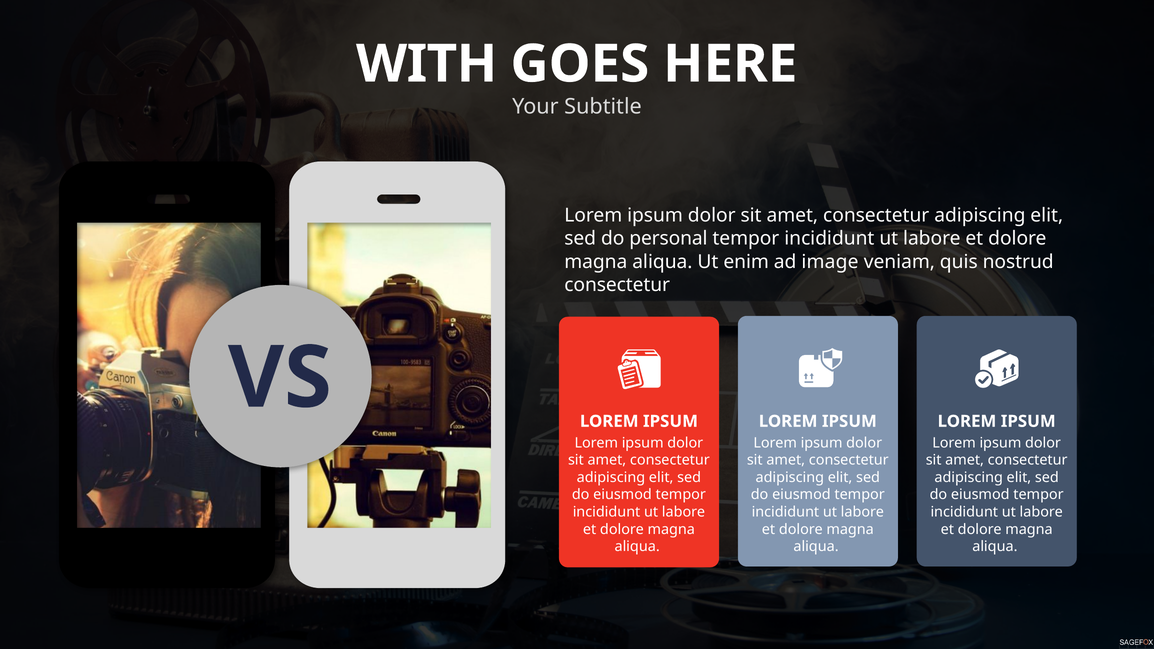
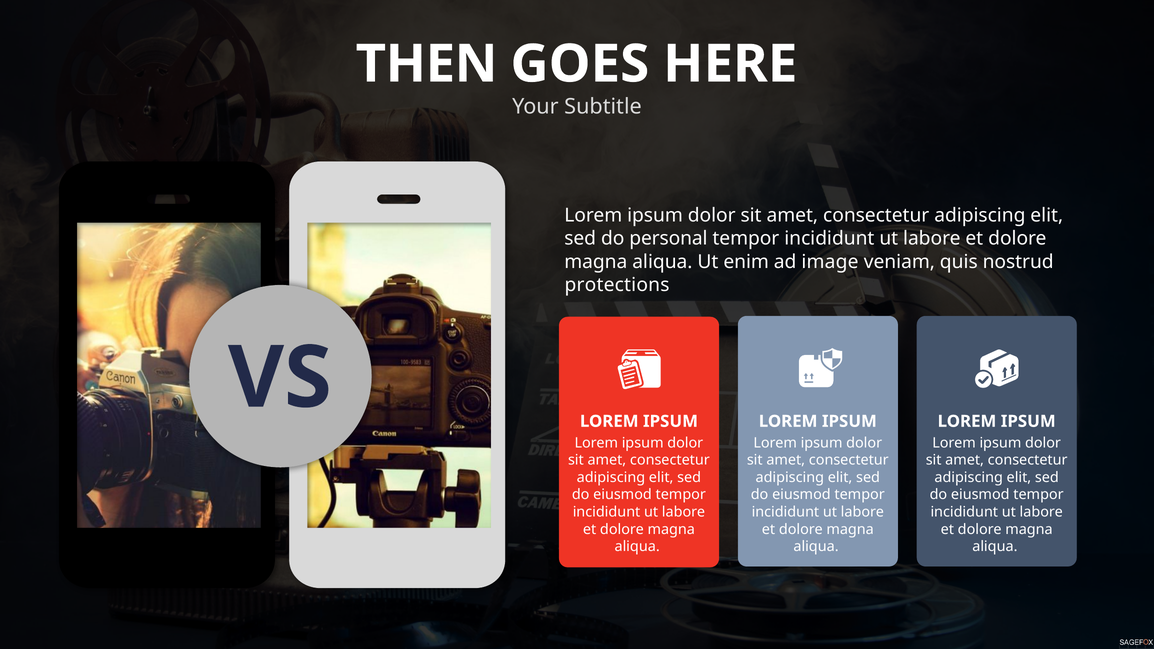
WITH: WITH -> THEN
consectetur at (617, 285): consectetur -> protections
